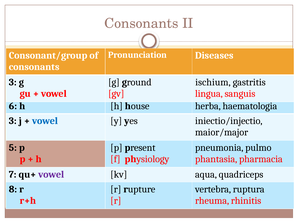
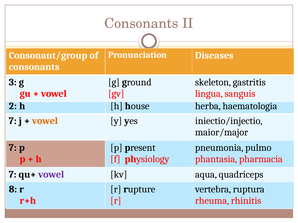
ischium: ischium -> skeleton
6: 6 -> 2
3 at (13, 121): 3 -> 7
vowel at (45, 121) colour: blue -> orange
5 at (13, 148): 5 -> 7
